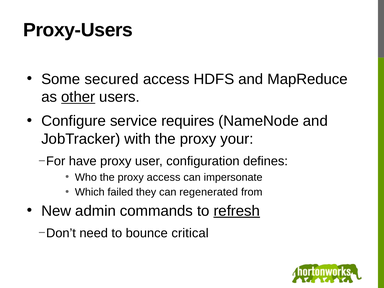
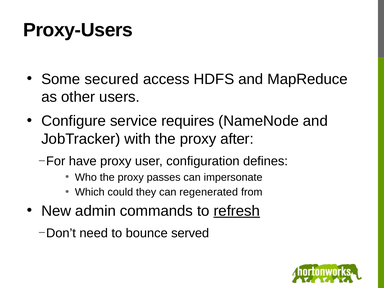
other underline: present -> none
your: your -> after
proxy access: access -> passes
failed: failed -> could
critical: critical -> served
